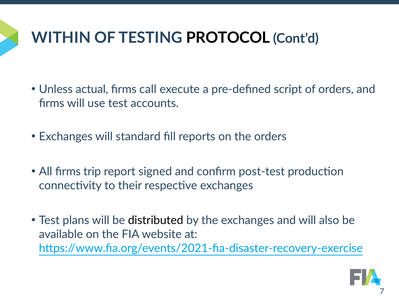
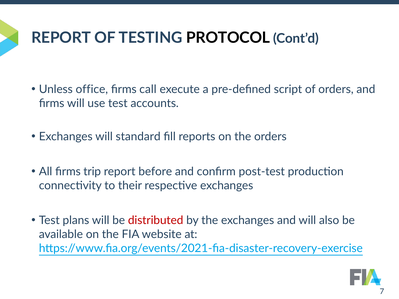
WITHIN at (61, 38): WITHIN -> REPORT
actual: actual -> office
signed: signed -> before
distributed colour: black -> red
